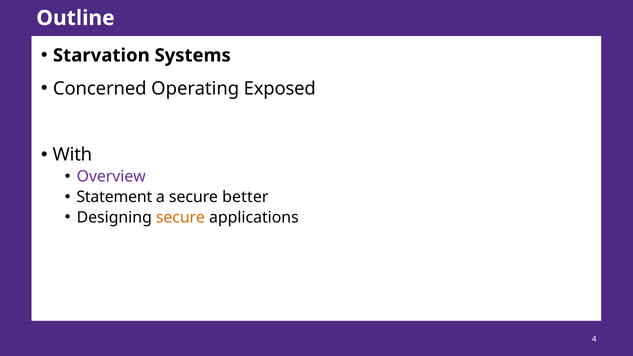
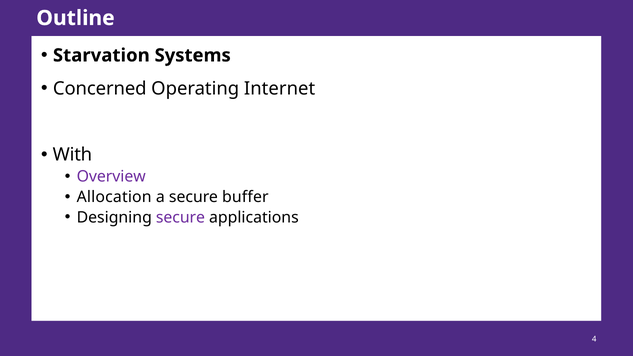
Exposed: Exposed -> Internet
Statement: Statement -> Allocation
better: better -> buffer
secure at (180, 217) colour: orange -> purple
